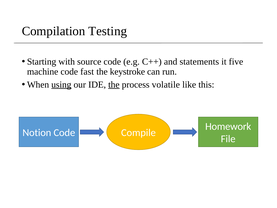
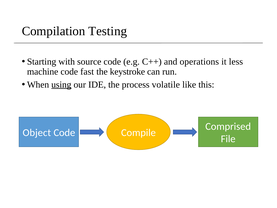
statements: statements -> operations
five: five -> less
the at (114, 84) underline: present -> none
Homework: Homework -> Comprised
Notion: Notion -> Object
